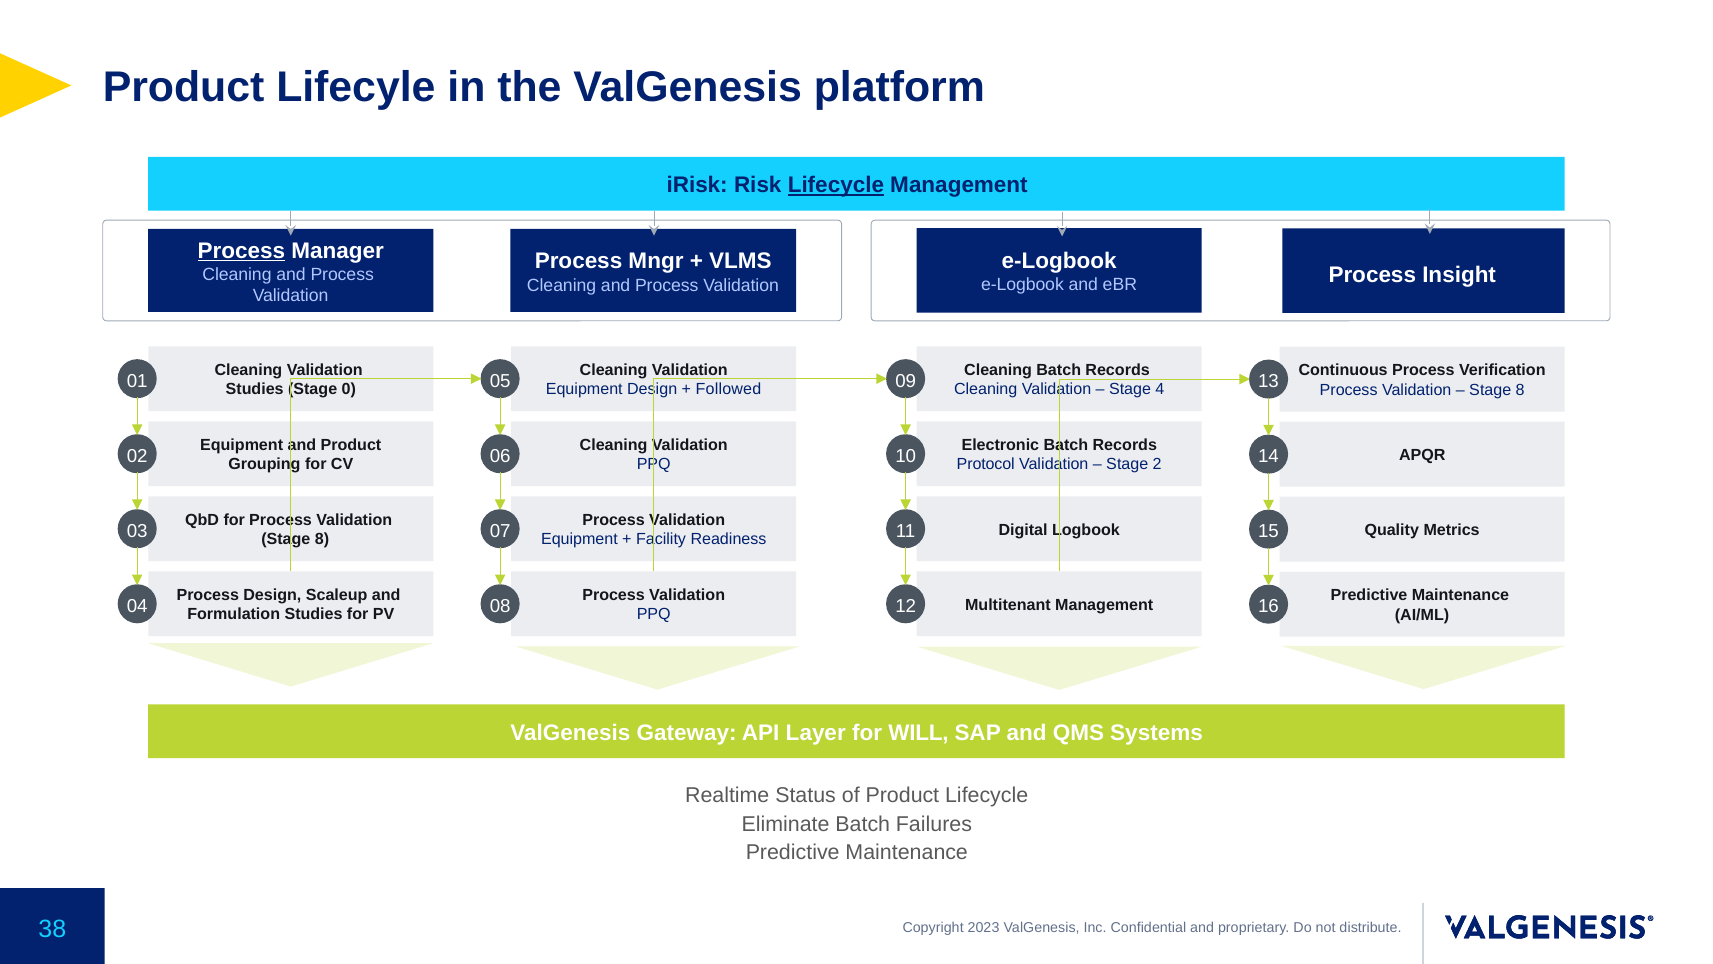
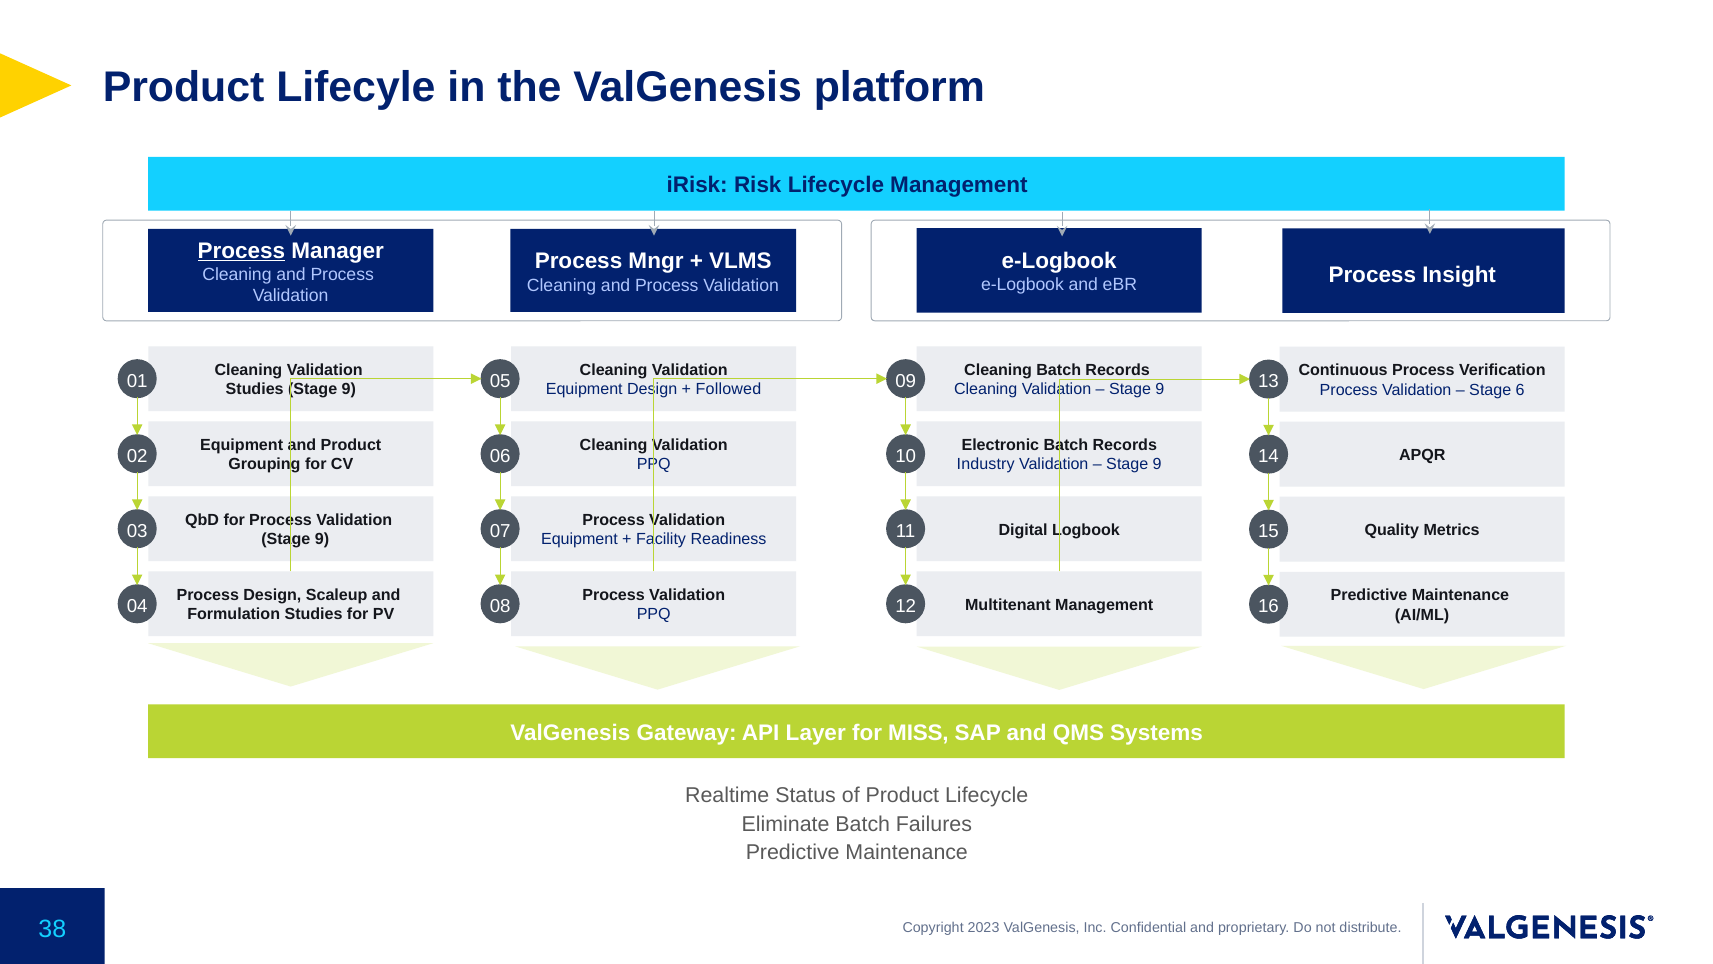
Lifecycle at (836, 185) underline: present -> none
Studies Stage 0: 0 -> 9
4 at (1160, 389): 4 -> 9
8 at (1520, 390): 8 -> 6
Protocol: Protocol -> Industry
2 at (1157, 464): 2 -> 9
8 at (322, 539): 8 -> 9
WILL: WILL -> MISS
